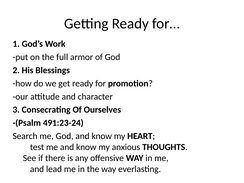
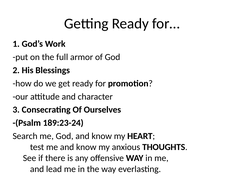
491:23-24: 491:23-24 -> 189:23-24
